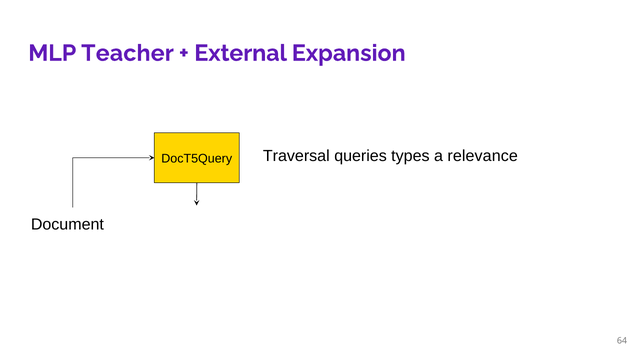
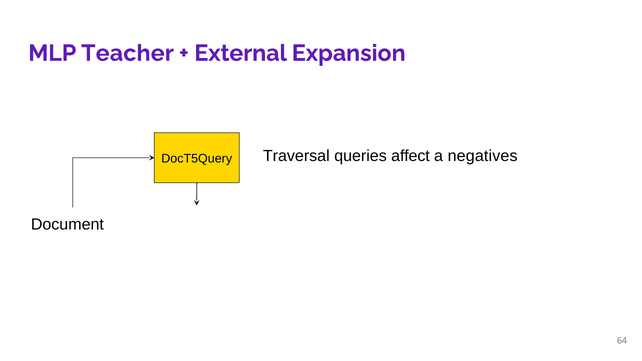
types: types -> affect
relevance: relevance -> negatives
